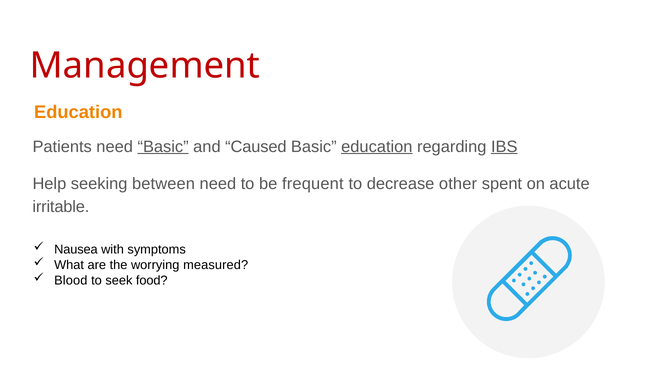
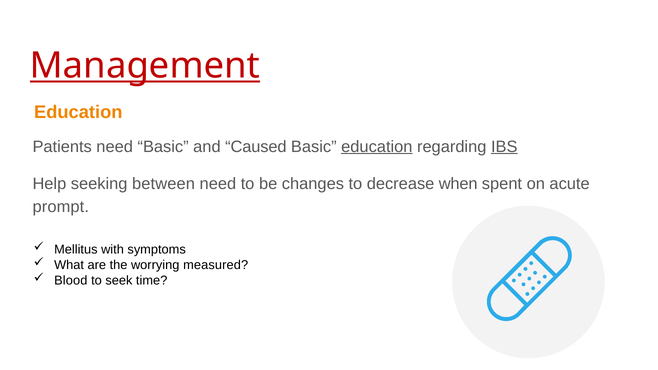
Management underline: none -> present
Basic at (163, 147) underline: present -> none
frequent: frequent -> changes
other: other -> when
irritable: irritable -> prompt
Nausea: Nausea -> Mellitus
food: food -> time
